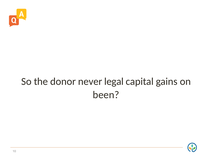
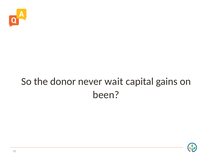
legal: legal -> wait
